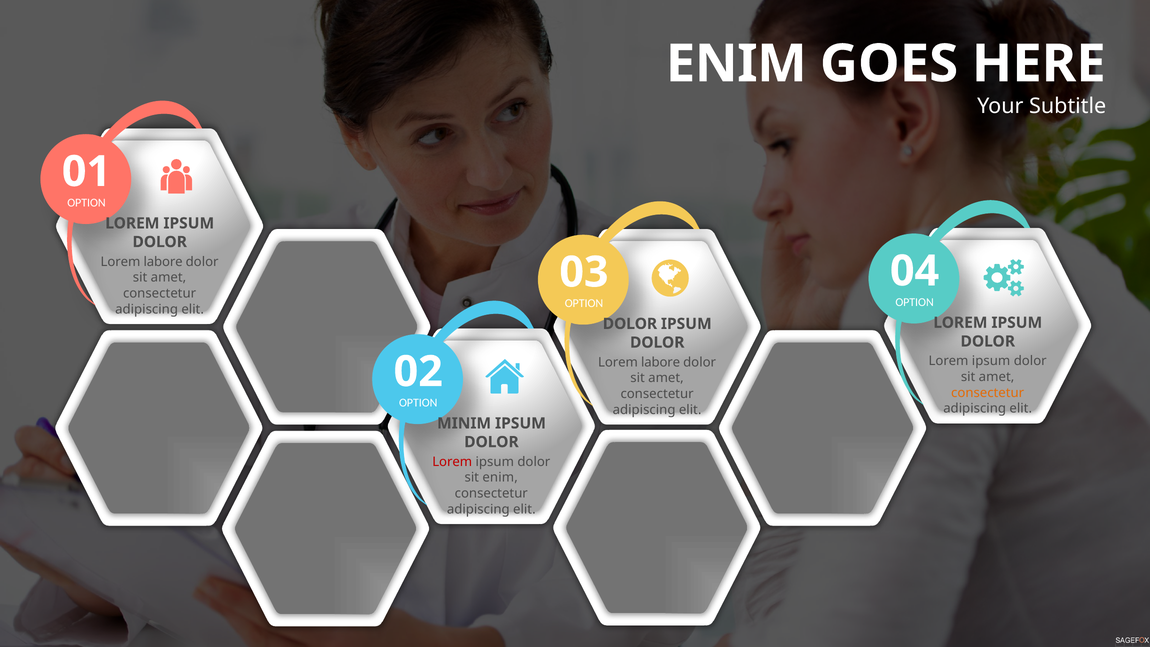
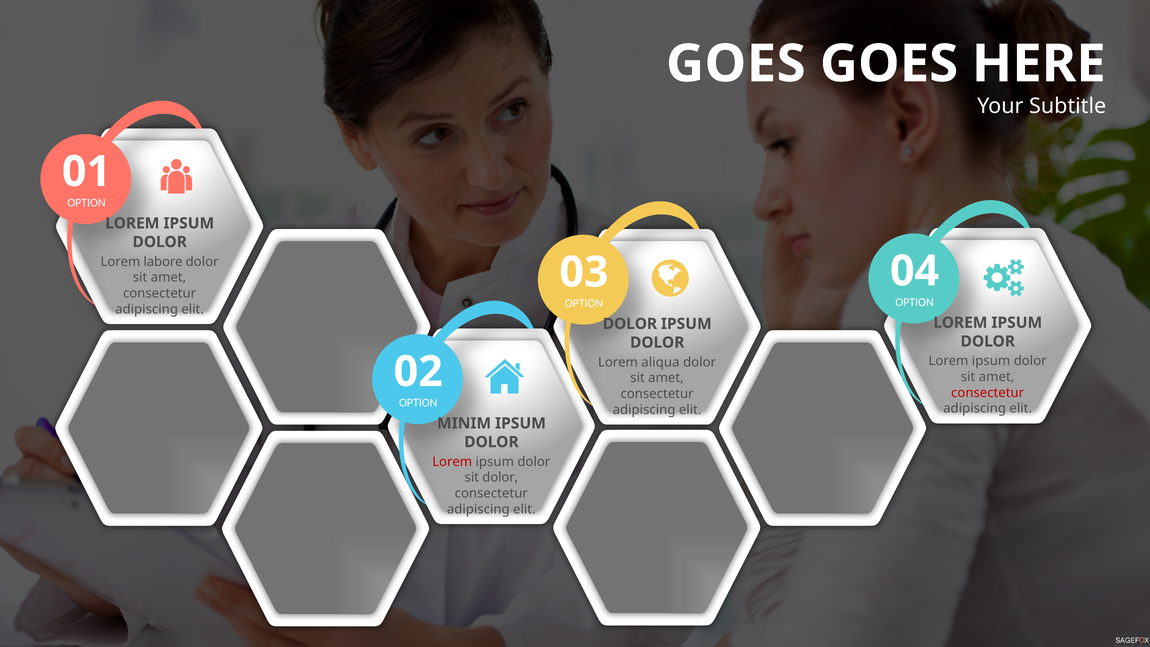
ENIM at (736, 64): ENIM -> GOES
labore at (661, 362): labore -> aliqua
consectetur at (988, 393) colour: orange -> red
sit enim: enim -> dolor
